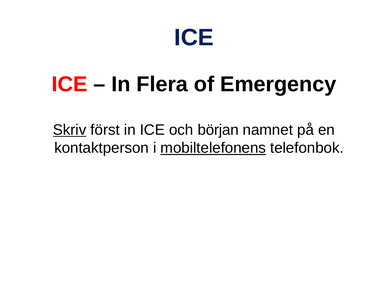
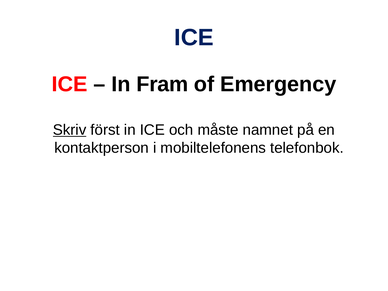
Flera: Flera -> Fram
början: början -> måste
mobiltelefonens underline: present -> none
